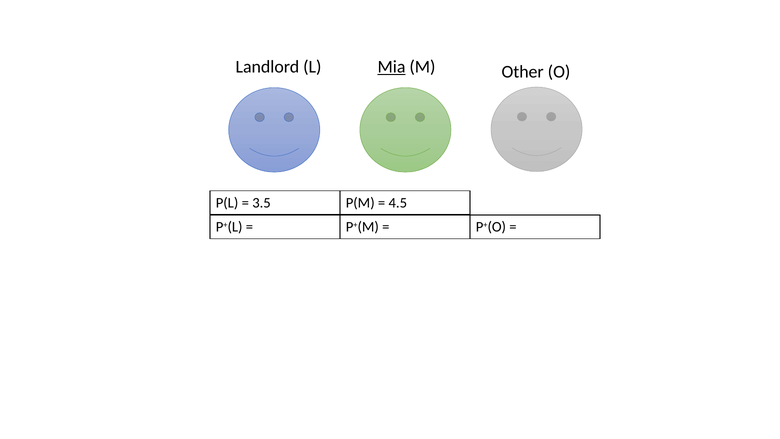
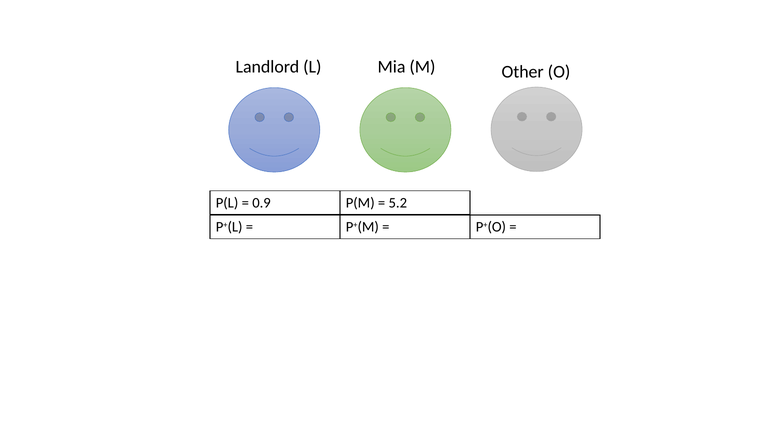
Mia underline: present -> none
3.5: 3.5 -> 0.9
4.5: 4.5 -> 5.2
